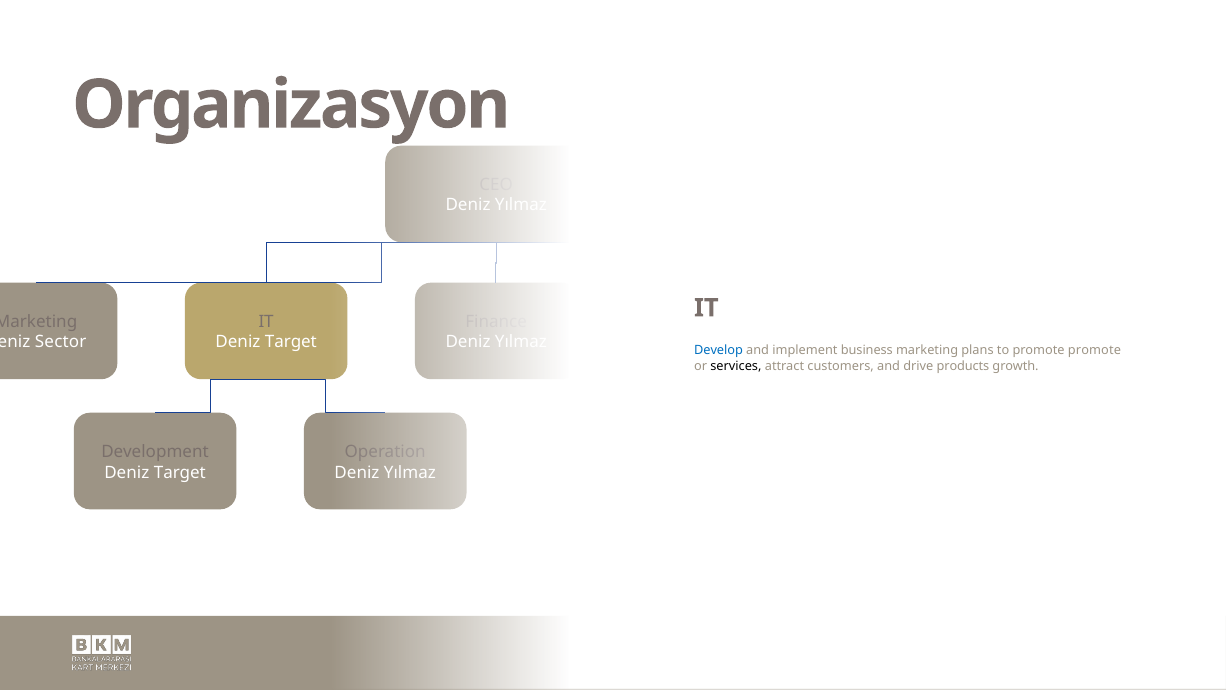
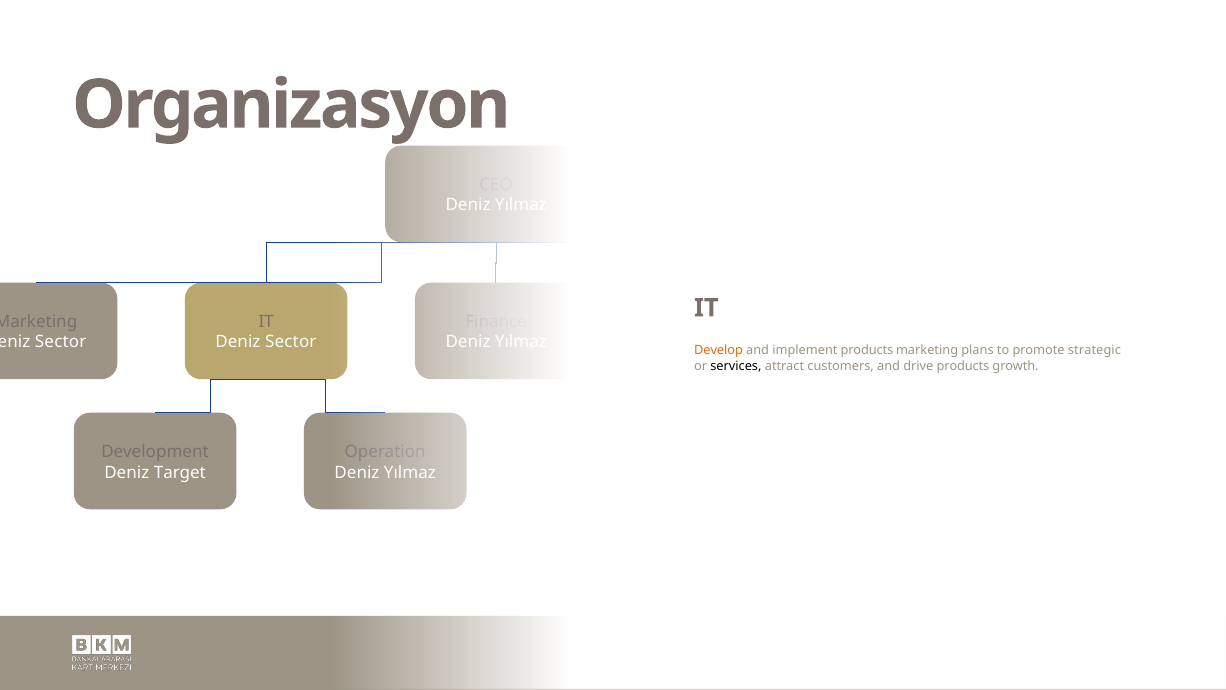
Target at (291, 342): Target -> Sector
Develop colour: blue -> orange
implement business: business -> products
promote promote: promote -> strategic
